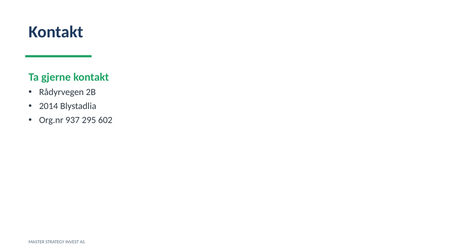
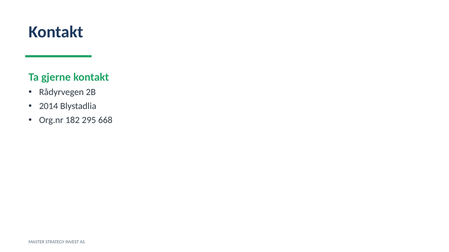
937: 937 -> 182
602: 602 -> 668
